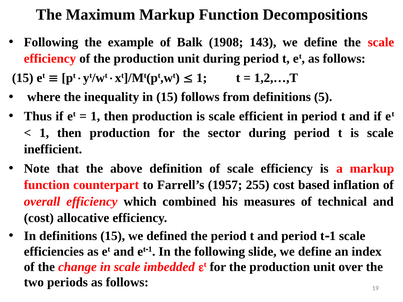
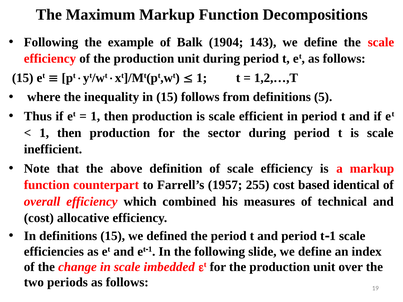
1908: 1908 -> 1904
inflation: inflation -> identical
